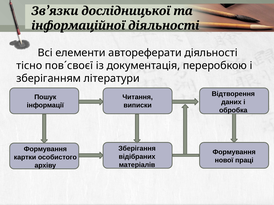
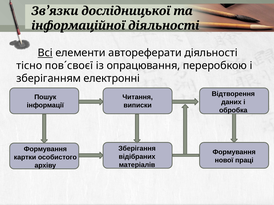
Всі underline: none -> present
документація: документація -> опрацювання
літератури: літератури -> електронні
